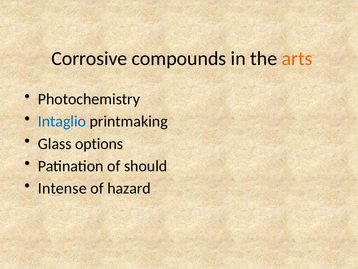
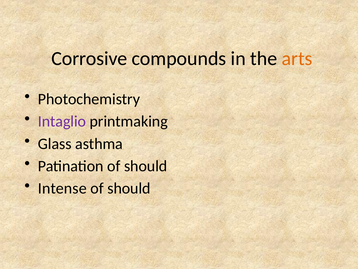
Intaglio colour: blue -> purple
options: options -> asthma
hazard at (129, 188): hazard -> should
